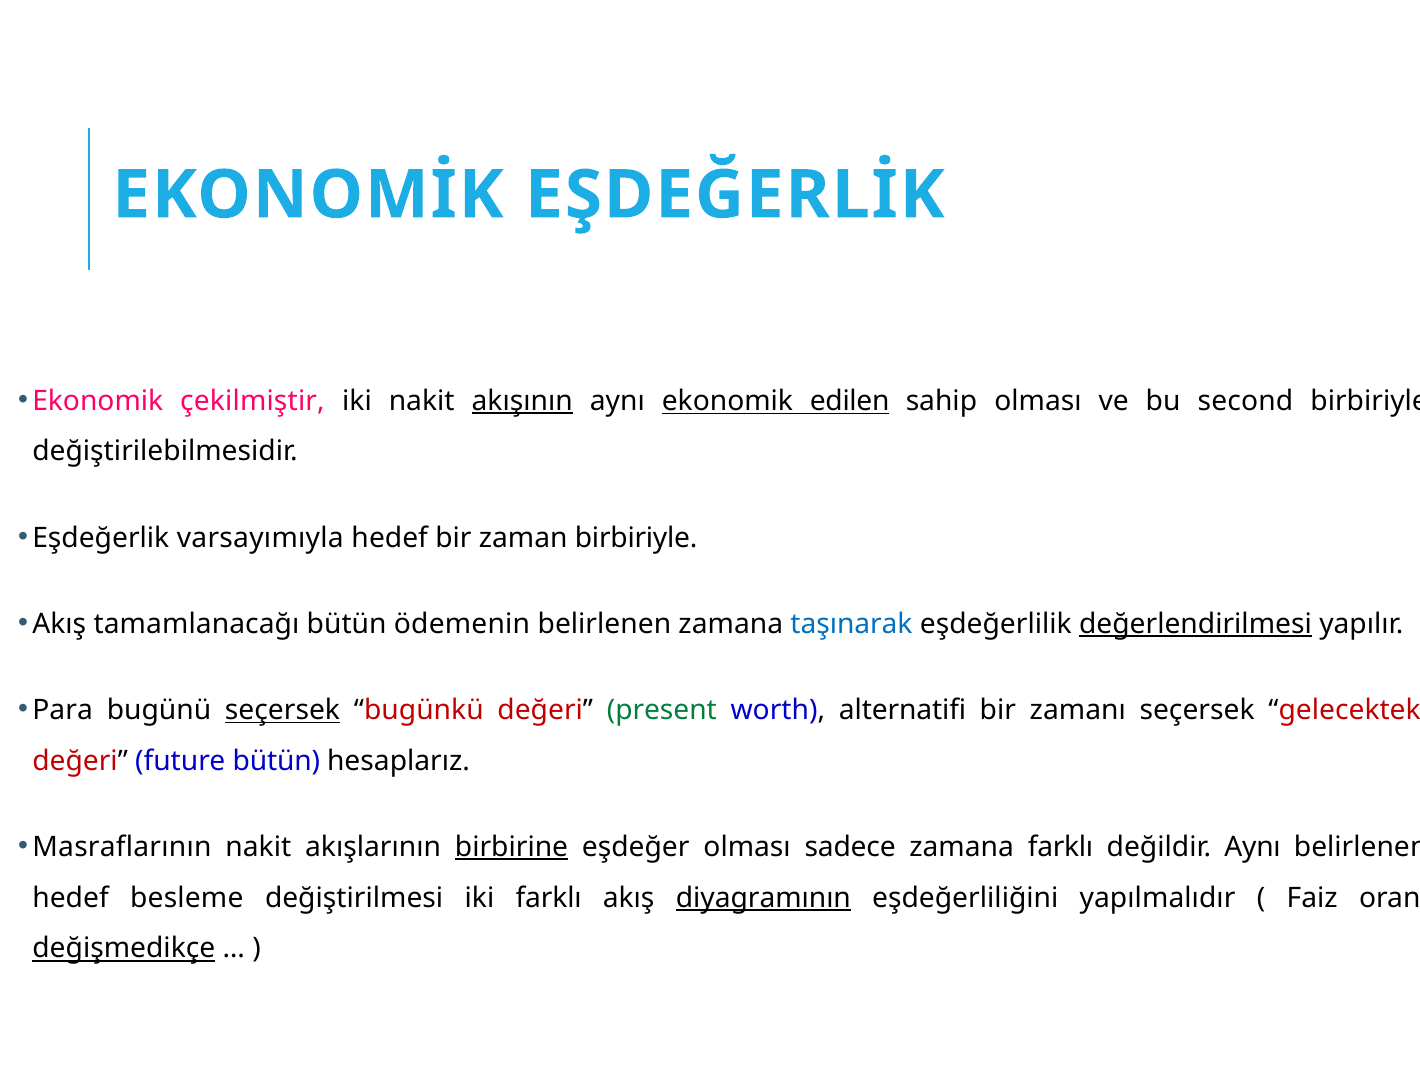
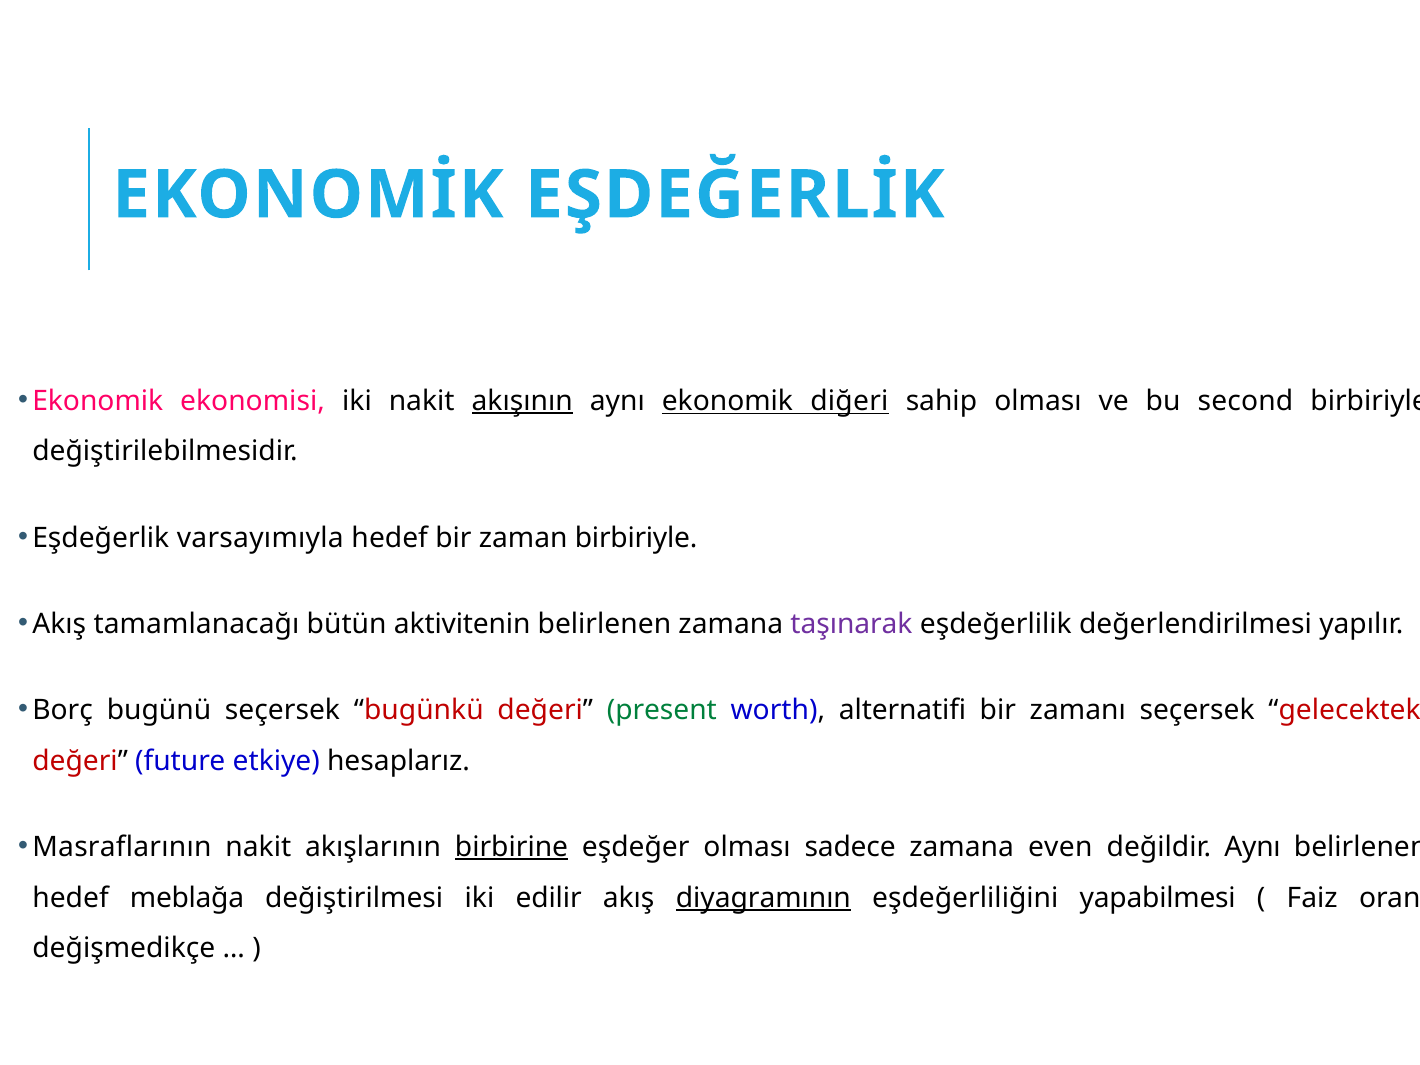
çekilmiştir: çekilmiştir -> ekonomisi
edilen: edilen -> diğeri
ödemenin: ödemenin -> aktivitenin
taşınarak colour: blue -> purple
değerlendirilmesi underline: present -> none
Para: Para -> Borç
seçersek at (283, 710) underline: present -> none
future bütün: bütün -> etkiye
zamana farklı: farklı -> even
besleme: besleme -> meblağa
iki farklı: farklı -> edilir
yapılmalıdır: yapılmalıdır -> yapabilmesi
değişmedikçe underline: present -> none
